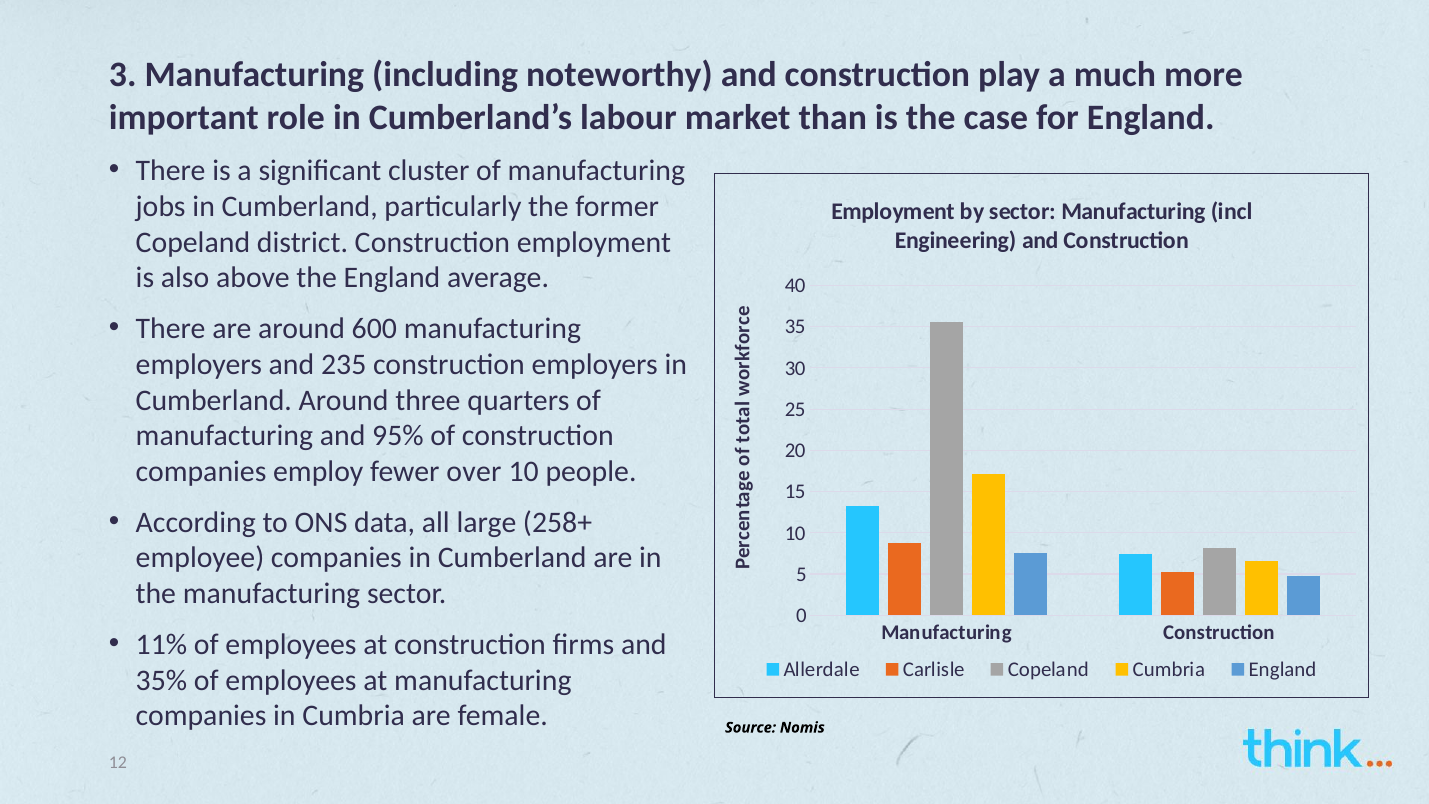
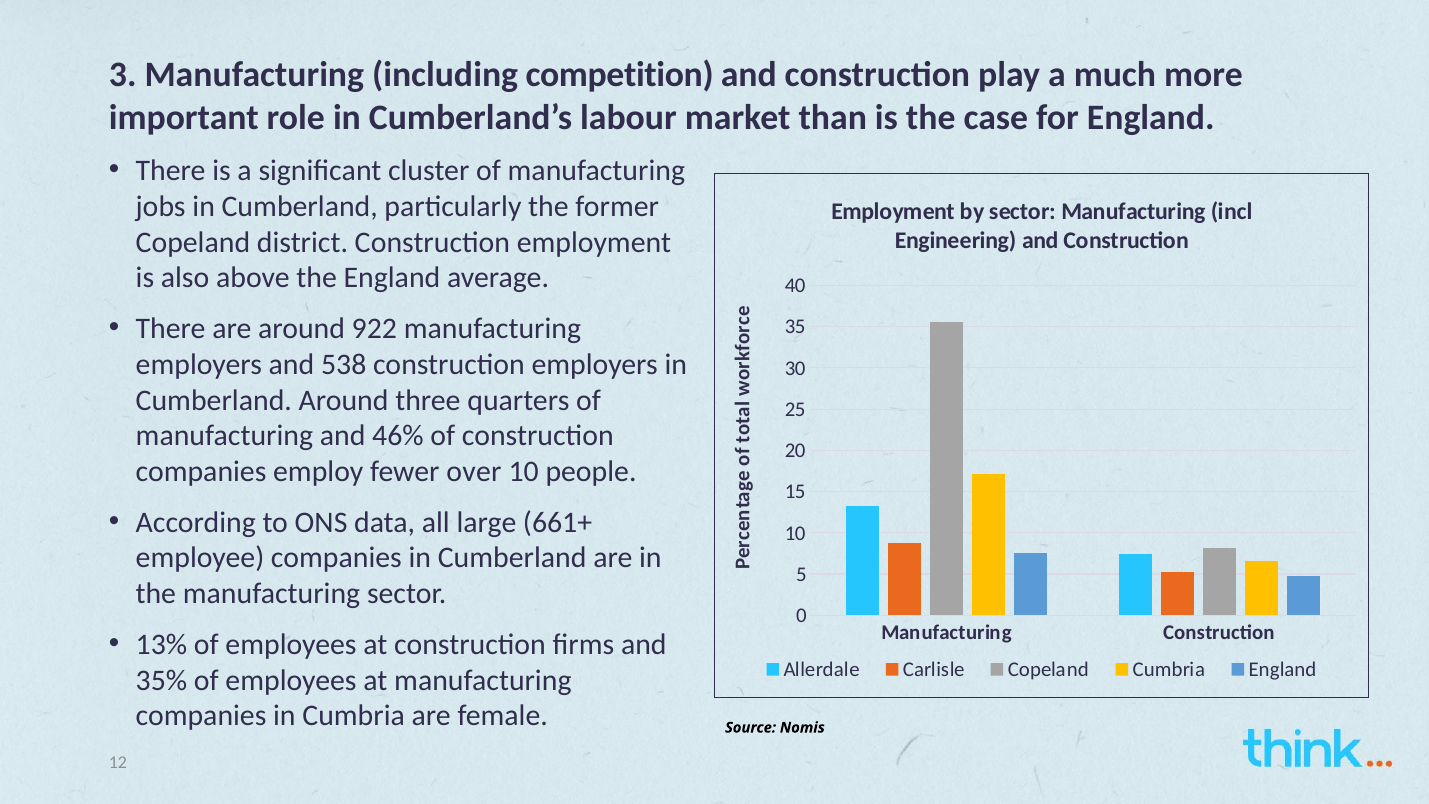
noteworthy: noteworthy -> competition
600: 600 -> 922
235: 235 -> 538
95%: 95% -> 46%
258+: 258+ -> 661+
11%: 11% -> 13%
